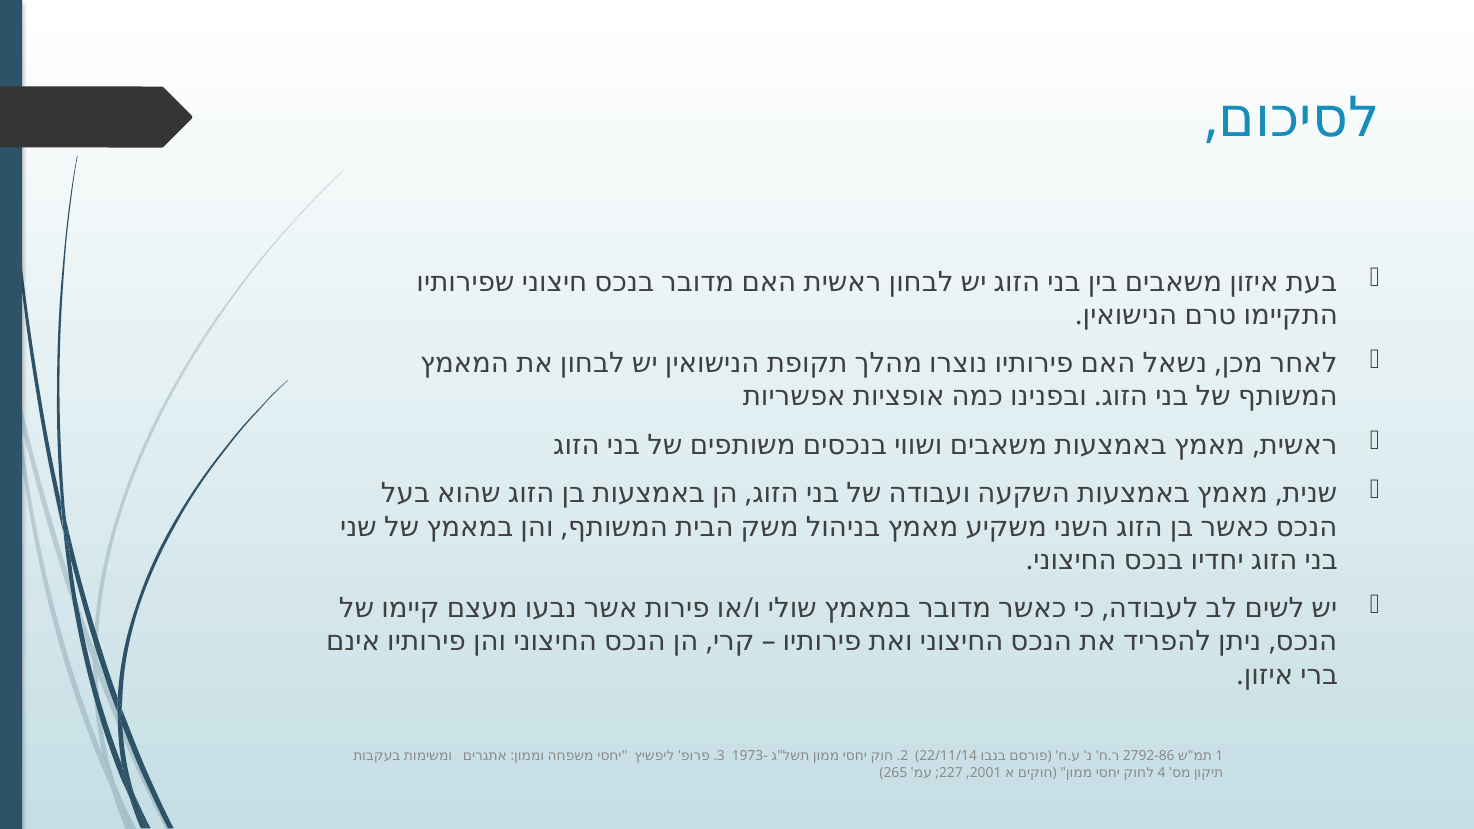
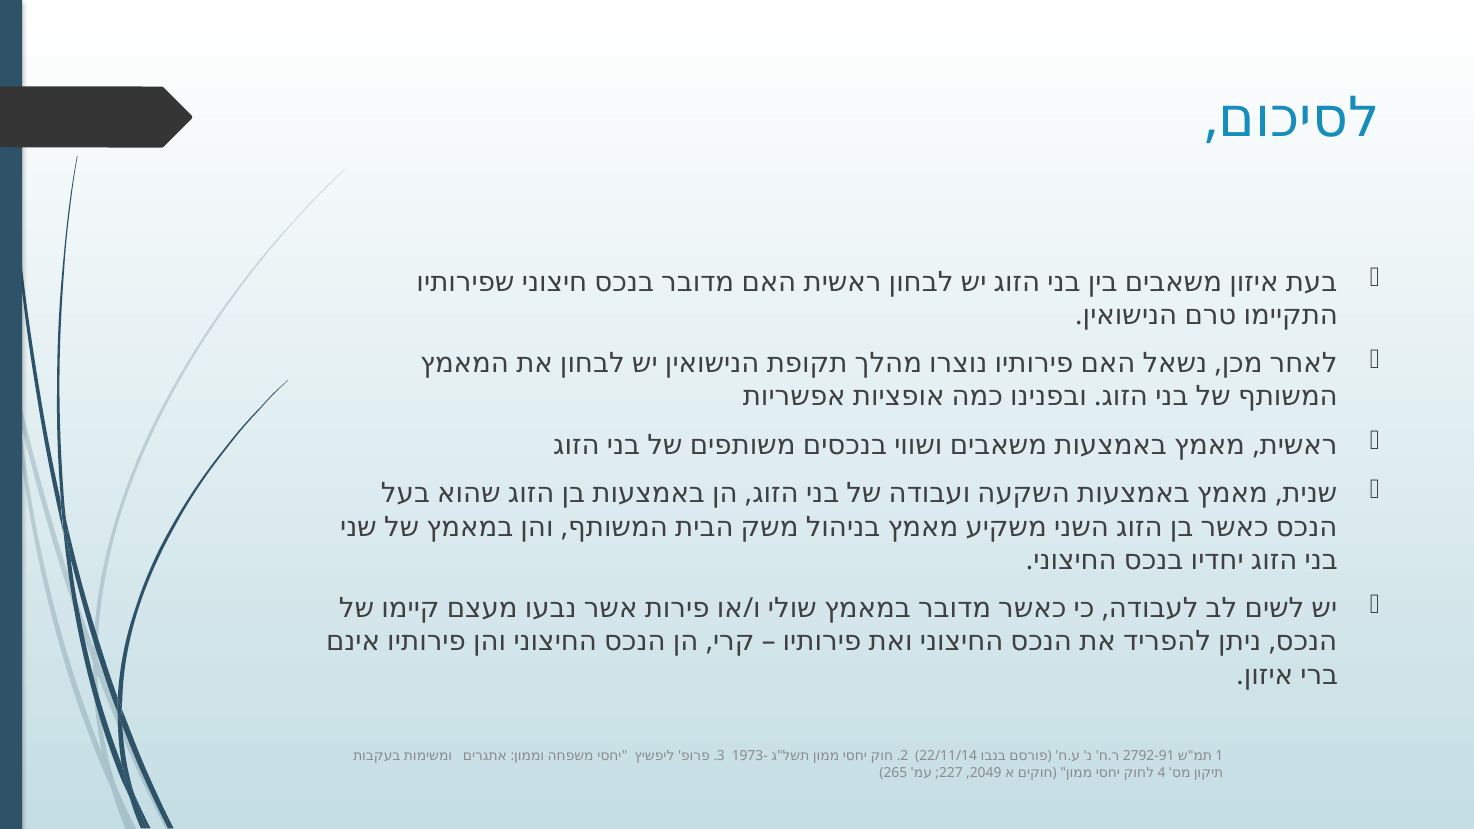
2792-86: 2792-86 -> 2792-91
2001: 2001 -> 2049
